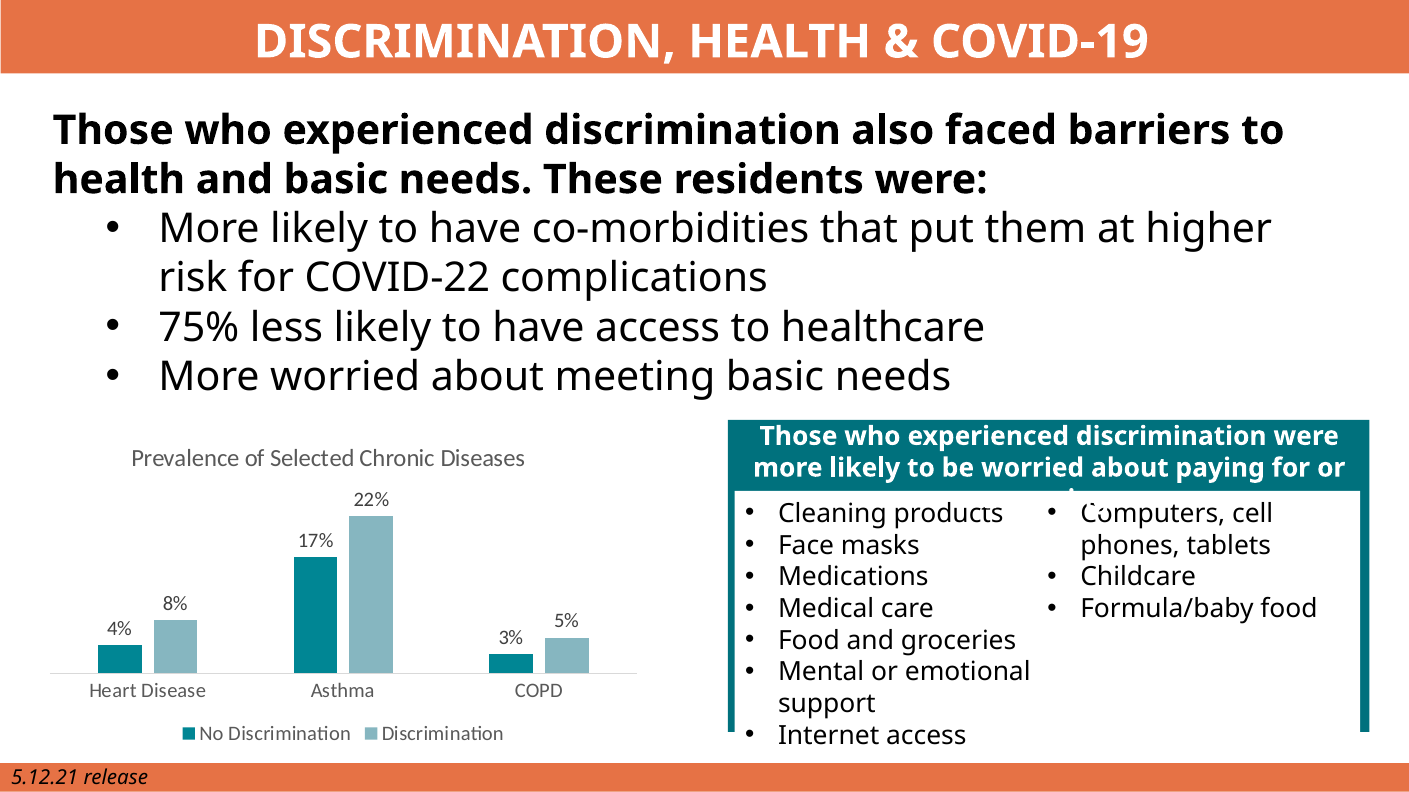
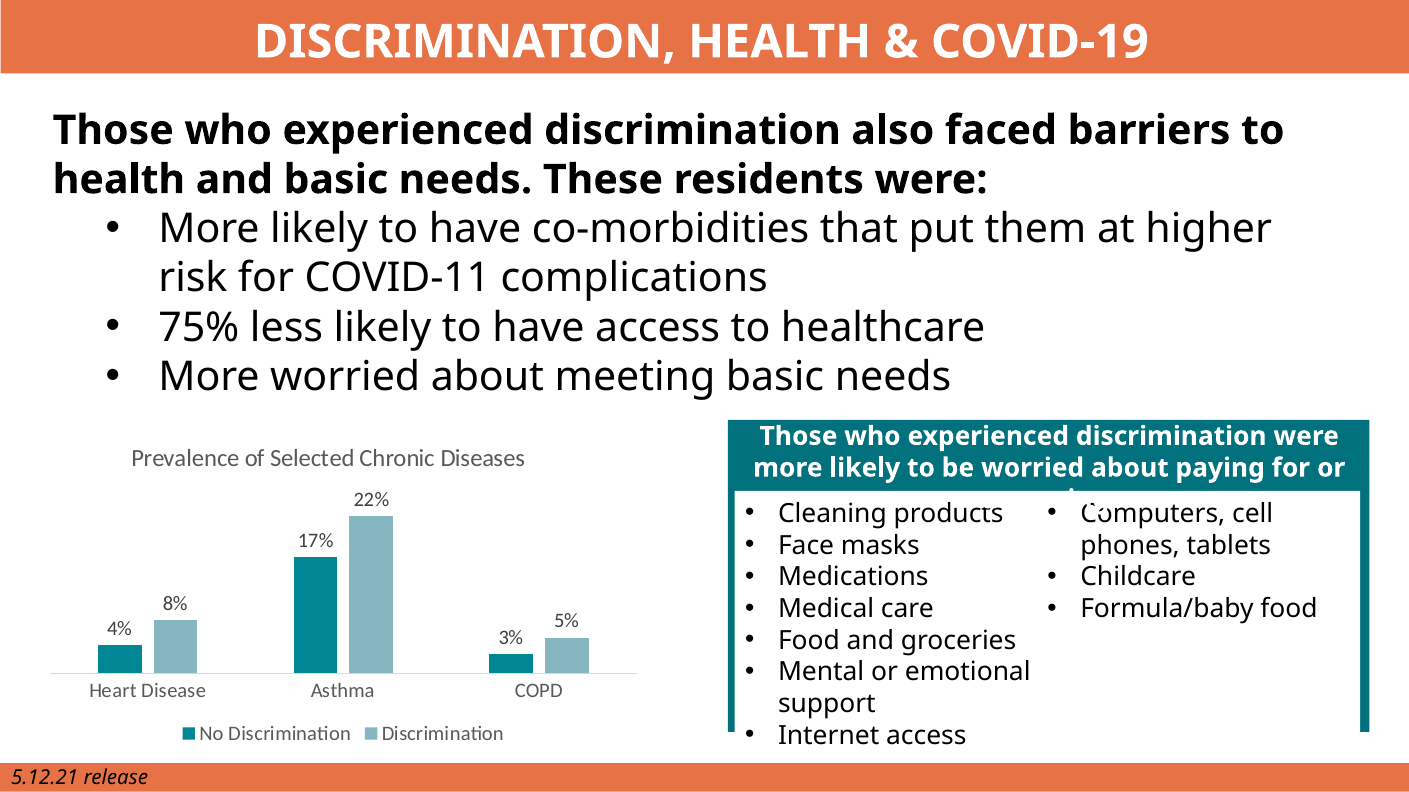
COVID-22: COVID-22 -> COVID-11
